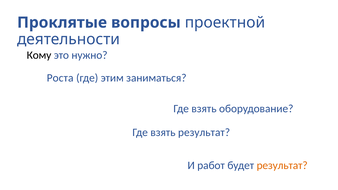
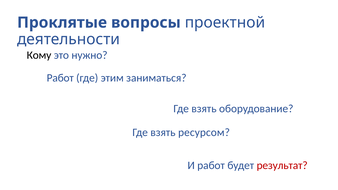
Роста at (60, 78): Роста -> Работ
взять результат: результат -> ресурсом
результат at (282, 166) colour: orange -> red
